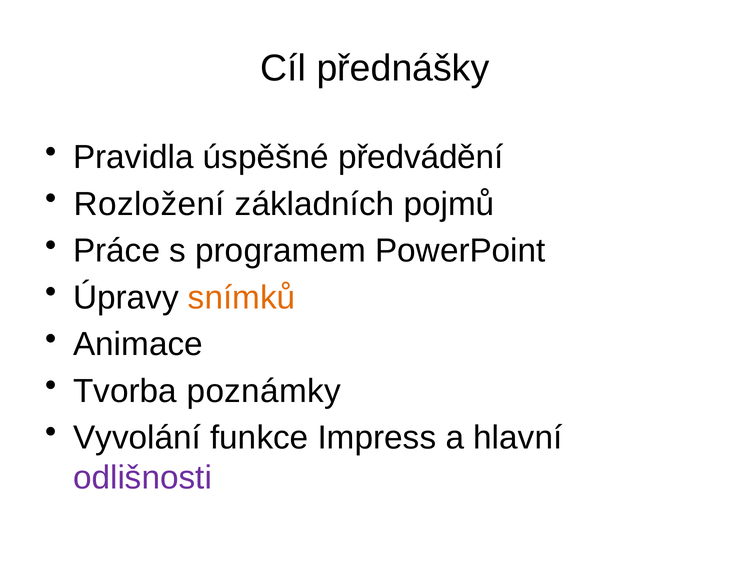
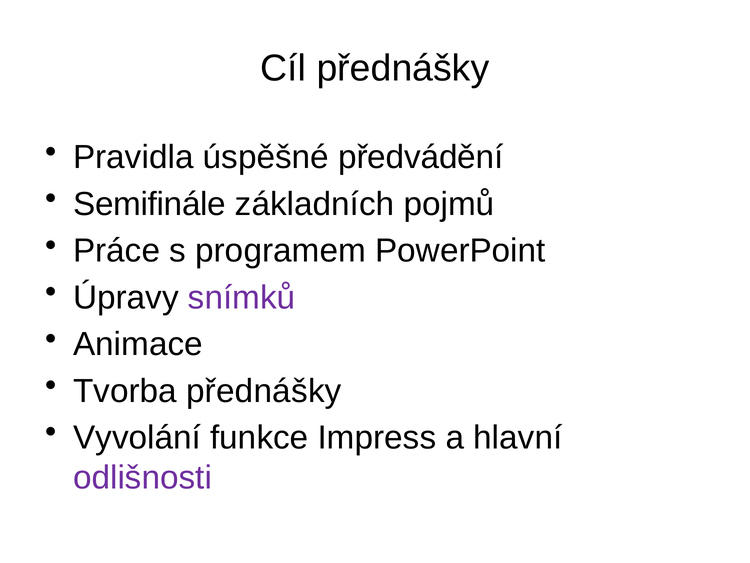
Rozložení: Rozložení -> Semifinále
snímků colour: orange -> purple
Tvorba poznámky: poznámky -> přednášky
